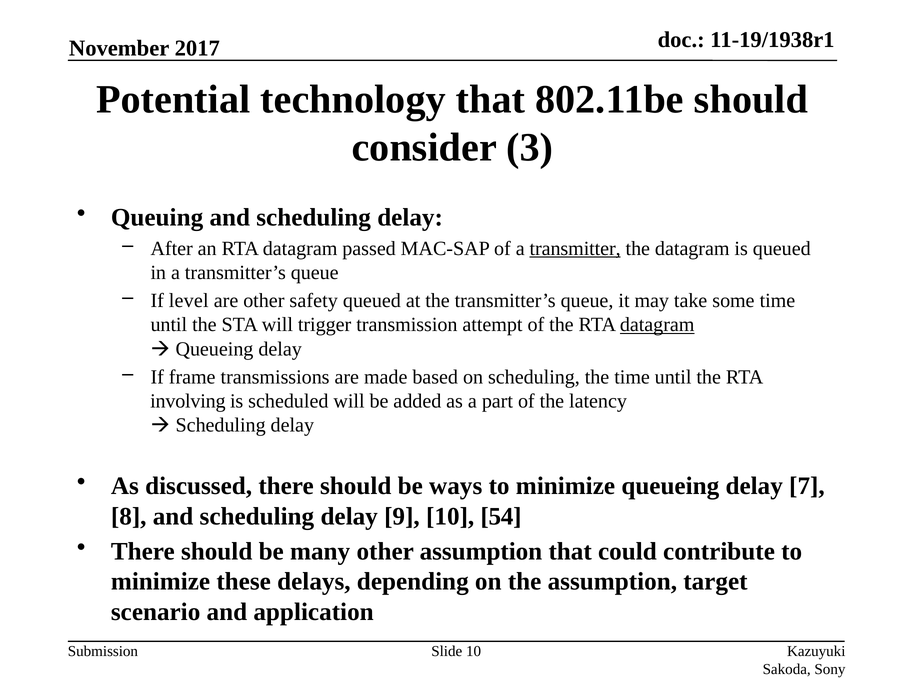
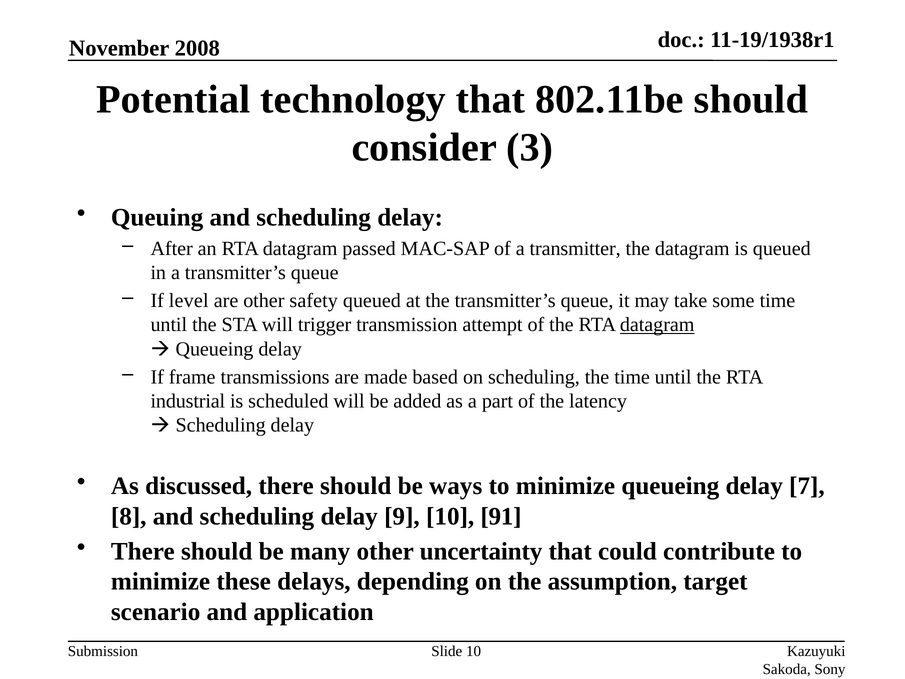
2017: 2017 -> 2008
transmitter underline: present -> none
involving: involving -> industrial
54: 54 -> 91
other assumption: assumption -> uncertainty
